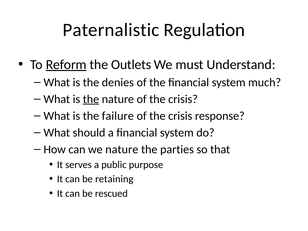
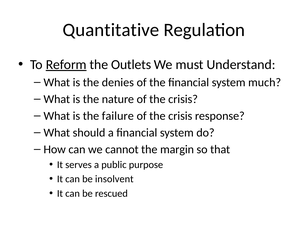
Paternalistic: Paternalistic -> Quantitative
the at (91, 99) underline: present -> none
we nature: nature -> cannot
parties: parties -> margin
retaining: retaining -> insolvent
